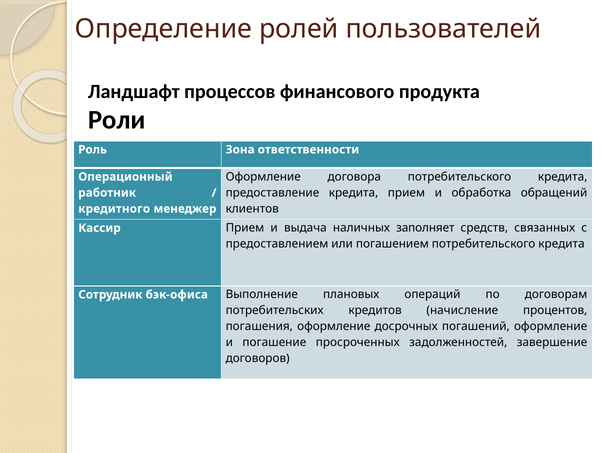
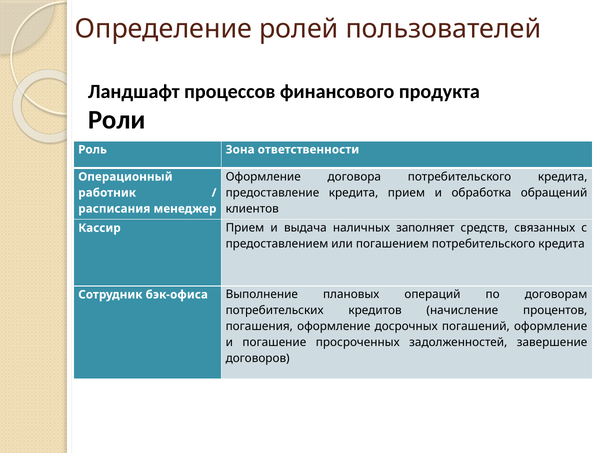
кредитного: кредитного -> расписания
